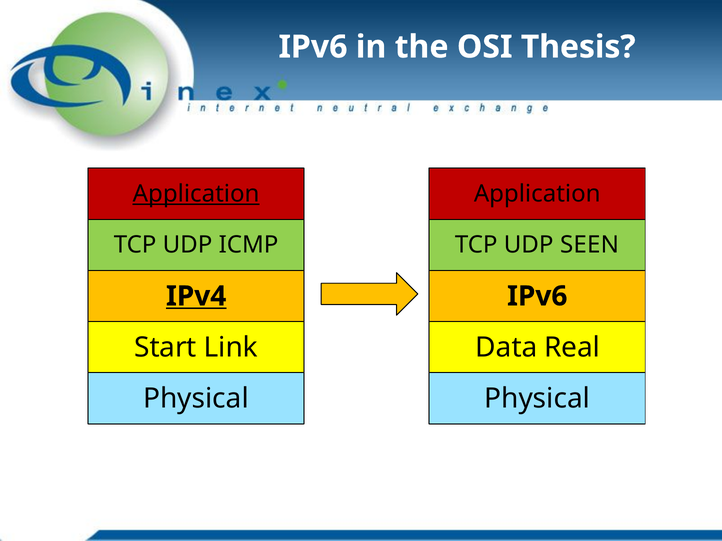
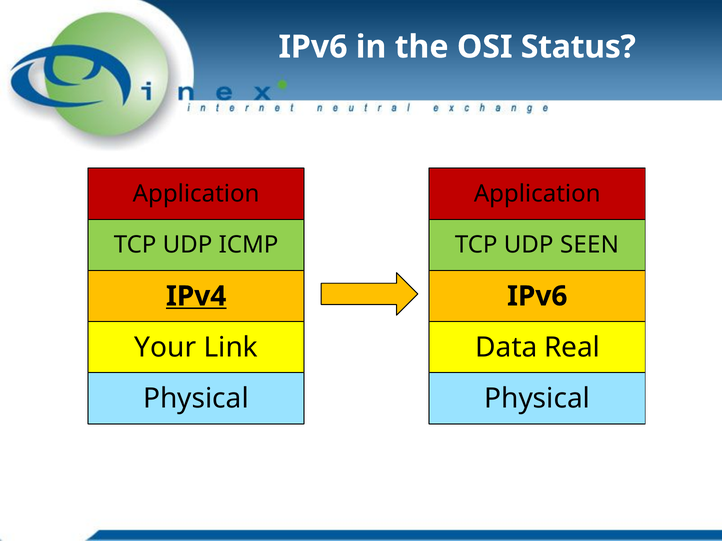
Thesis: Thesis -> Status
Application at (196, 194) underline: present -> none
Start: Start -> Your
